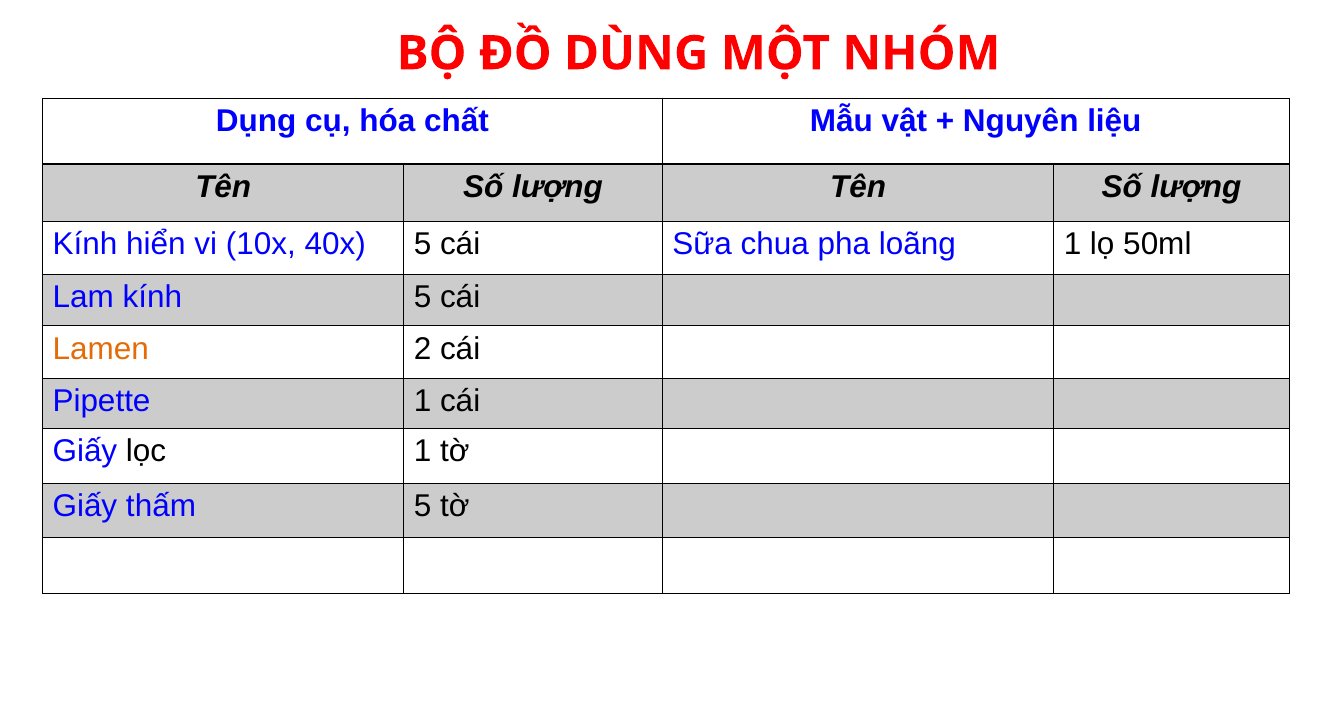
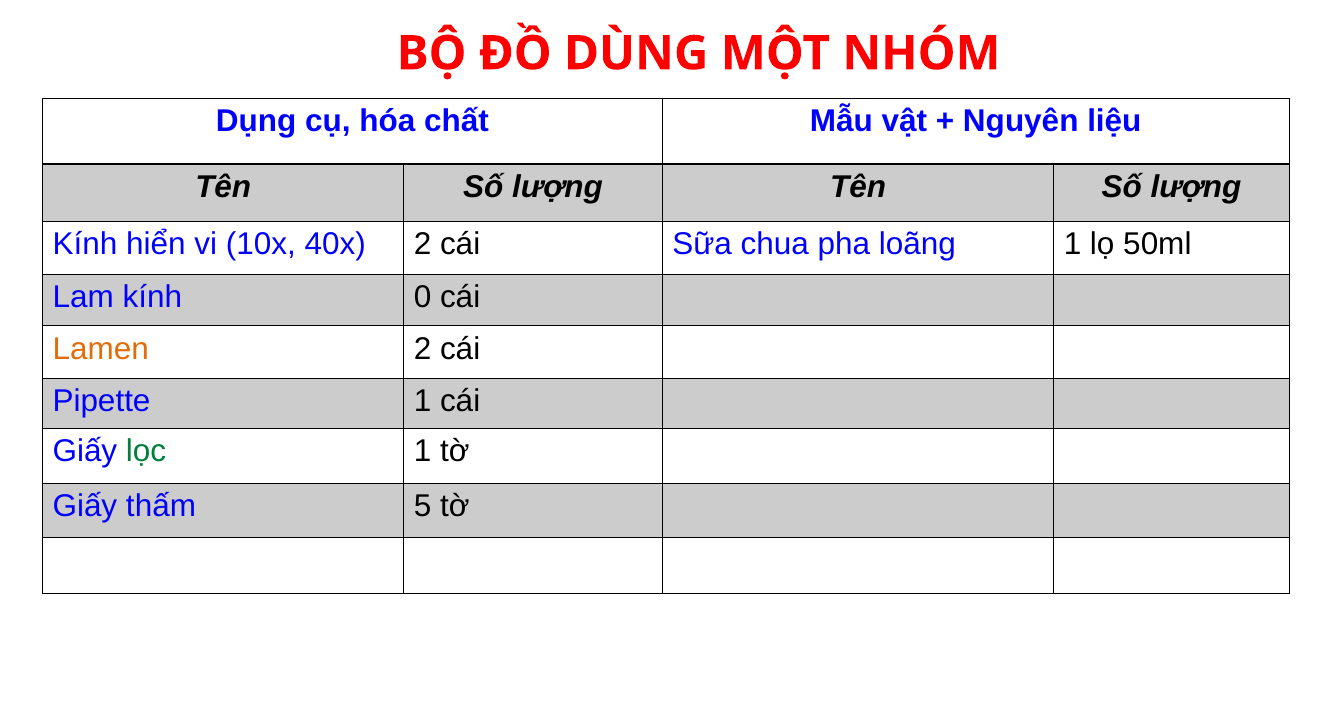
40x 5: 5 -> 2
kính 5: 5 -> 0
lọc colour: black -> green
